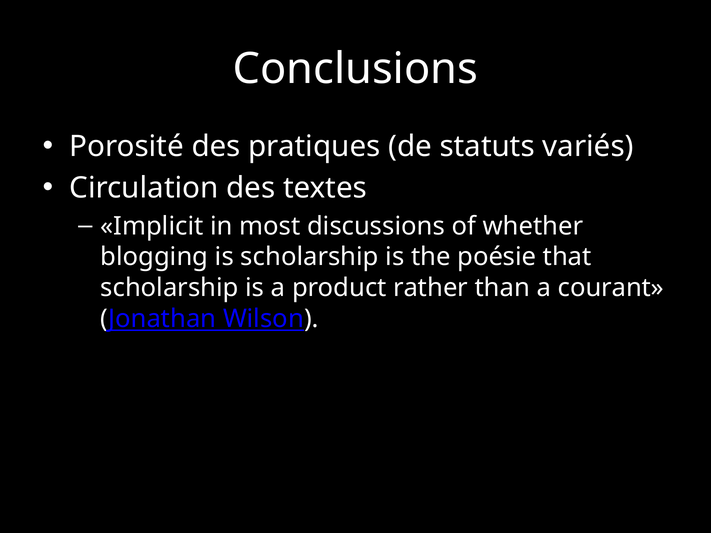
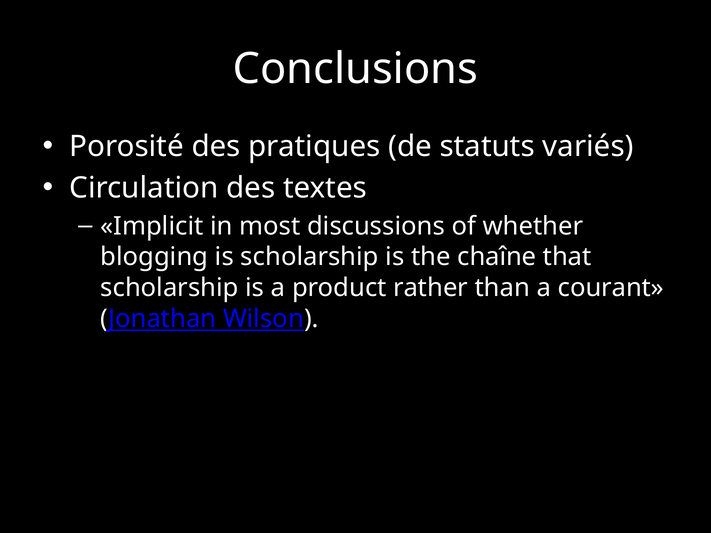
poésie: poésie -> chaîne
